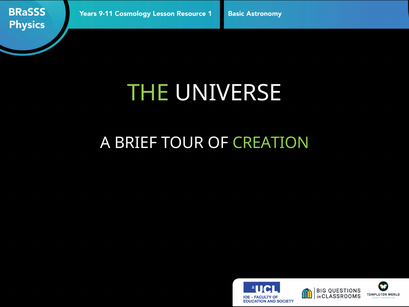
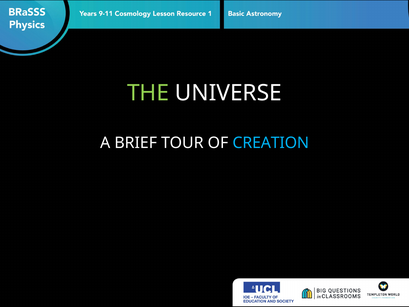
CREATION colour: light green -> light blue
